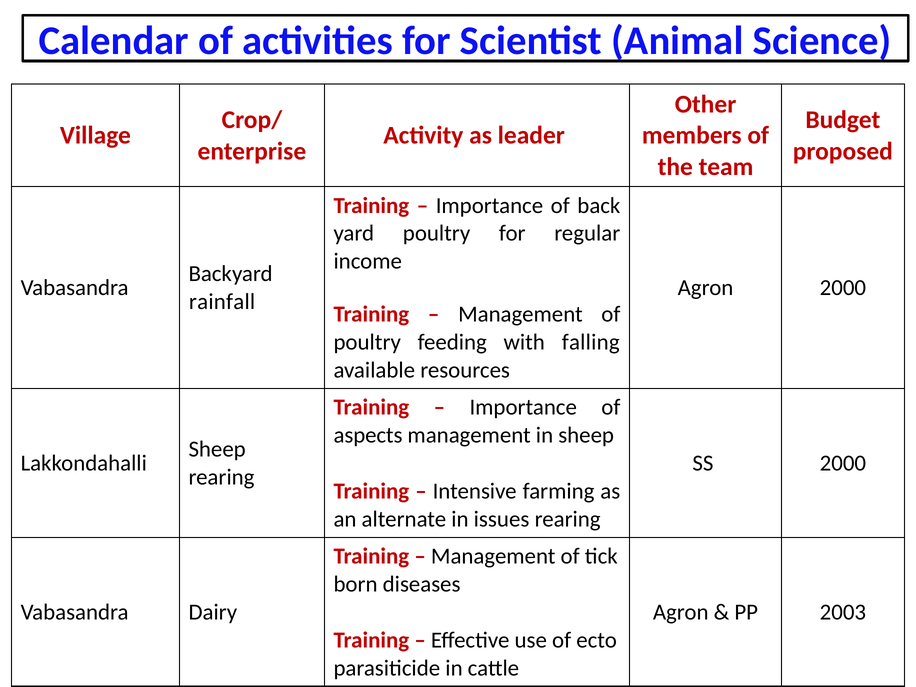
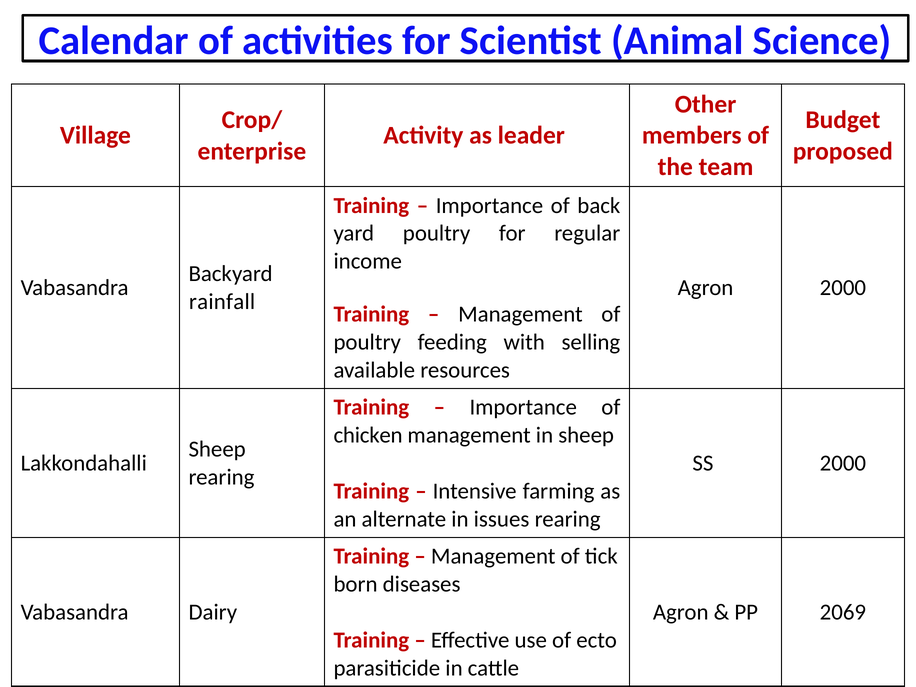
falling: falling -> selling
aspects: aspects -> chicken
2003: 2003 -> 2069
